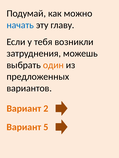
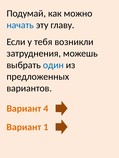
один colour: orange -> blue
2: 2 -> 4
5: 5 -> 1
